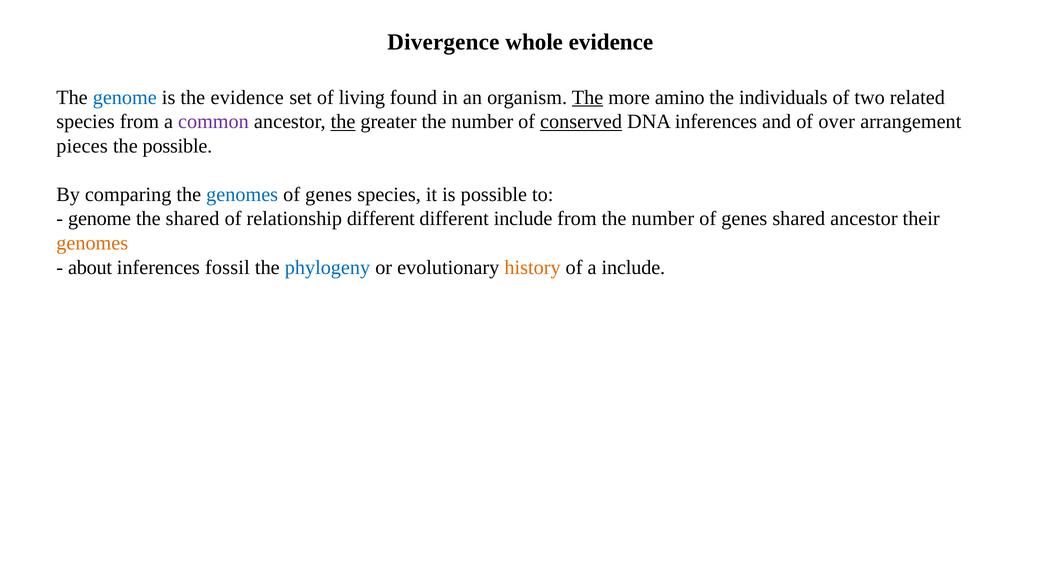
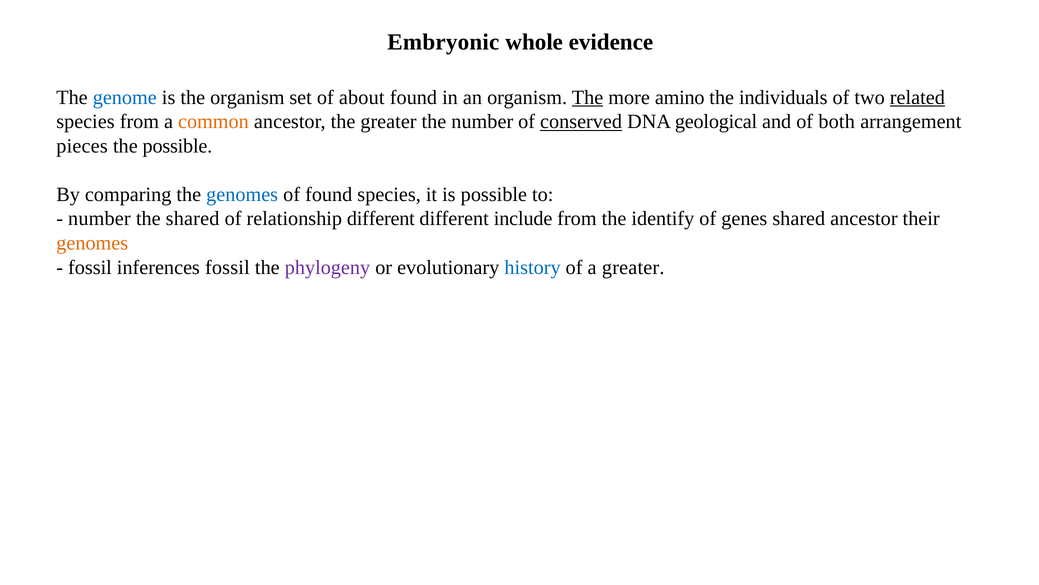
Divergence: Divergence -> Embryonic
the evidence: evidence -> organism
living: living -> about
related underline: none -> present
common colour: purple -> orange
the at (343, 122) underline: present -> none
DNA inferences: inferences -> geological
over: over -> both
genes at (329, 194): genes -> found
genome at (100, 219): genome -> number
from the number: number -> identify
about at (90, 267): about -> fossil
phylogeny colour: blue -> purple
history colour: orange -> blue
a include: include -> greater
